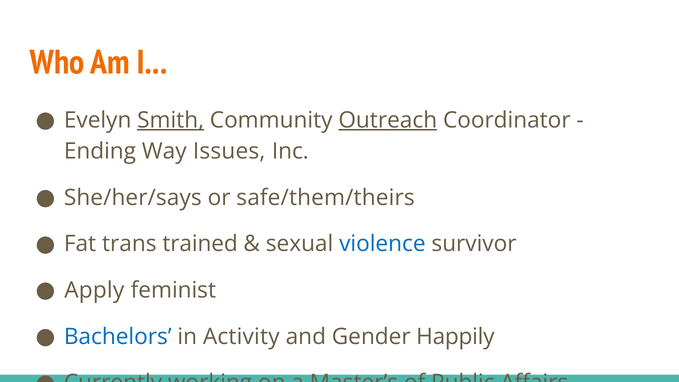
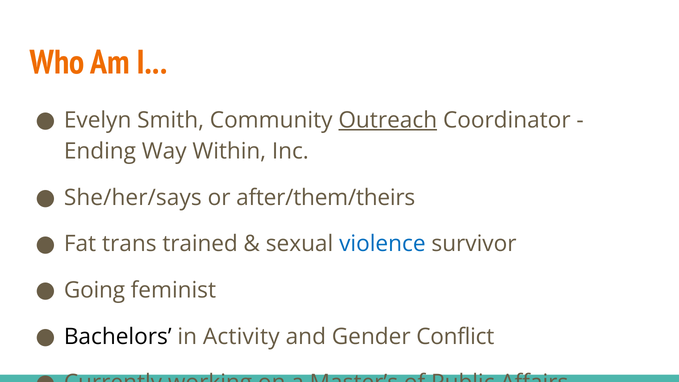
Smith underline: present -> none
Issues: Issues -> Within
safe/them/theirs: safe/them/theirs -> after/them/theirs
Apply: Apply -> Going
Bachelors colour: blue -> black
Happily: Happily -> Conflict
